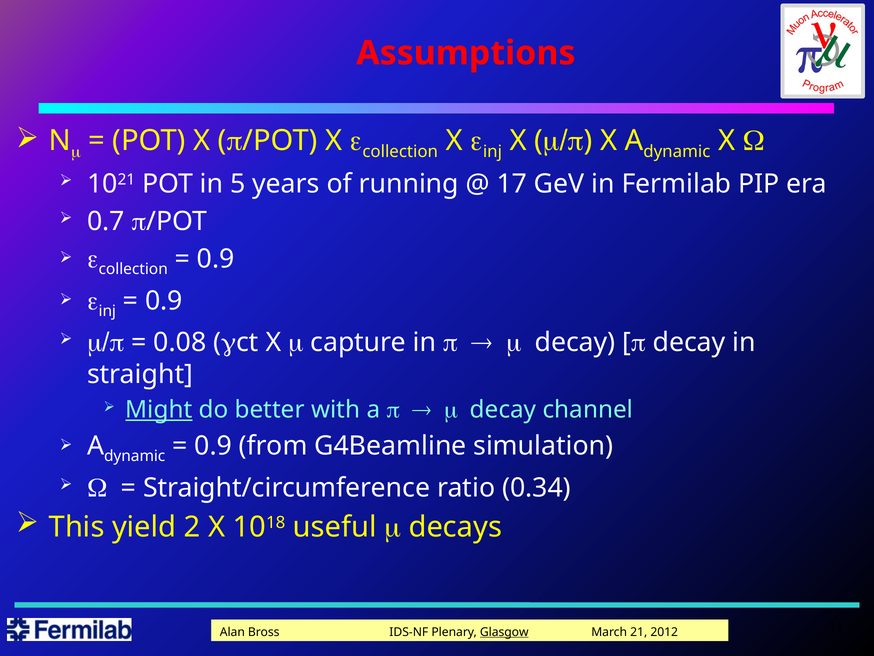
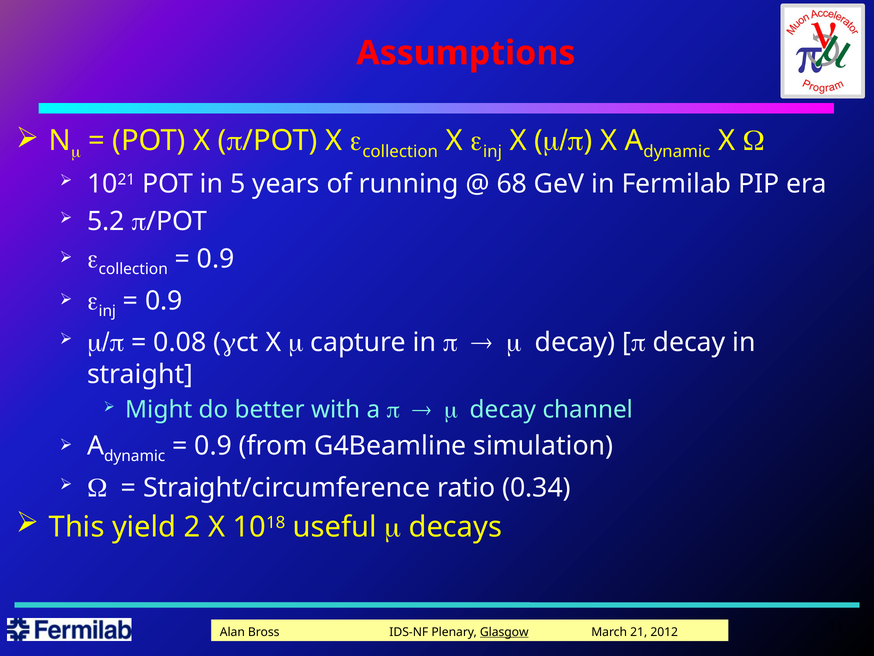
17: 17 -> 68
0.7: 0.7 -> 5.2
Might underline: present -> none
